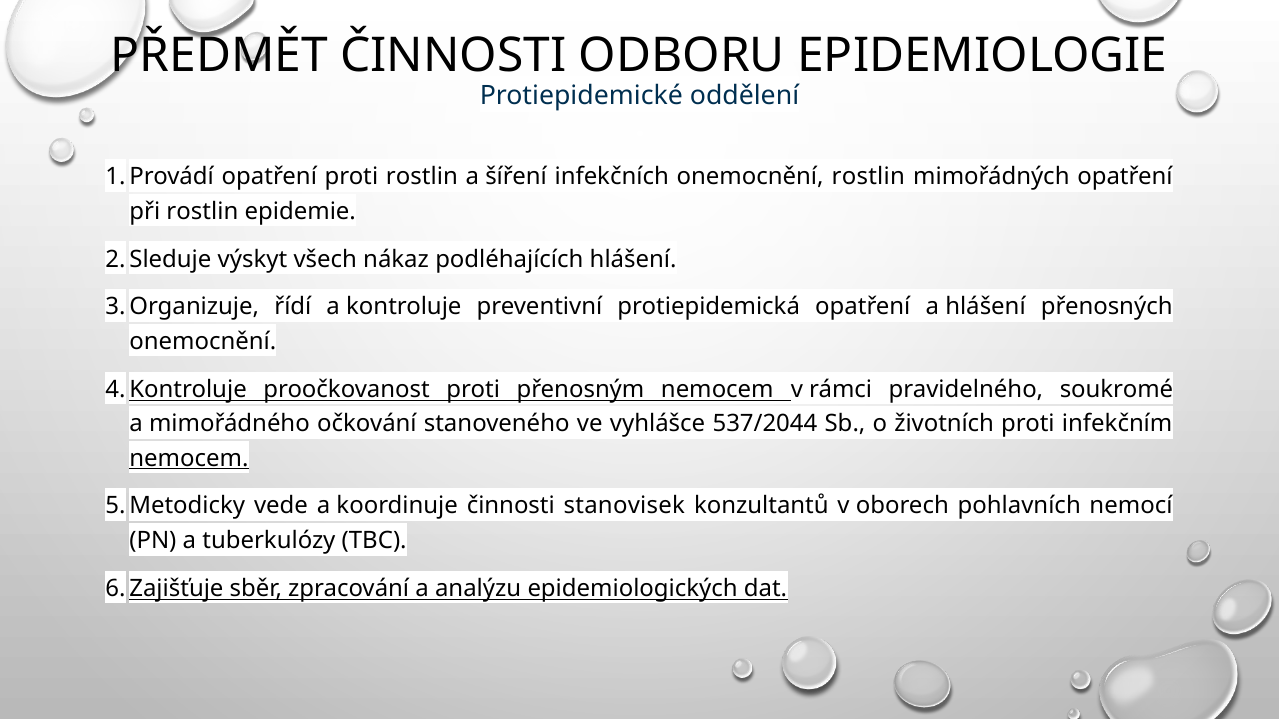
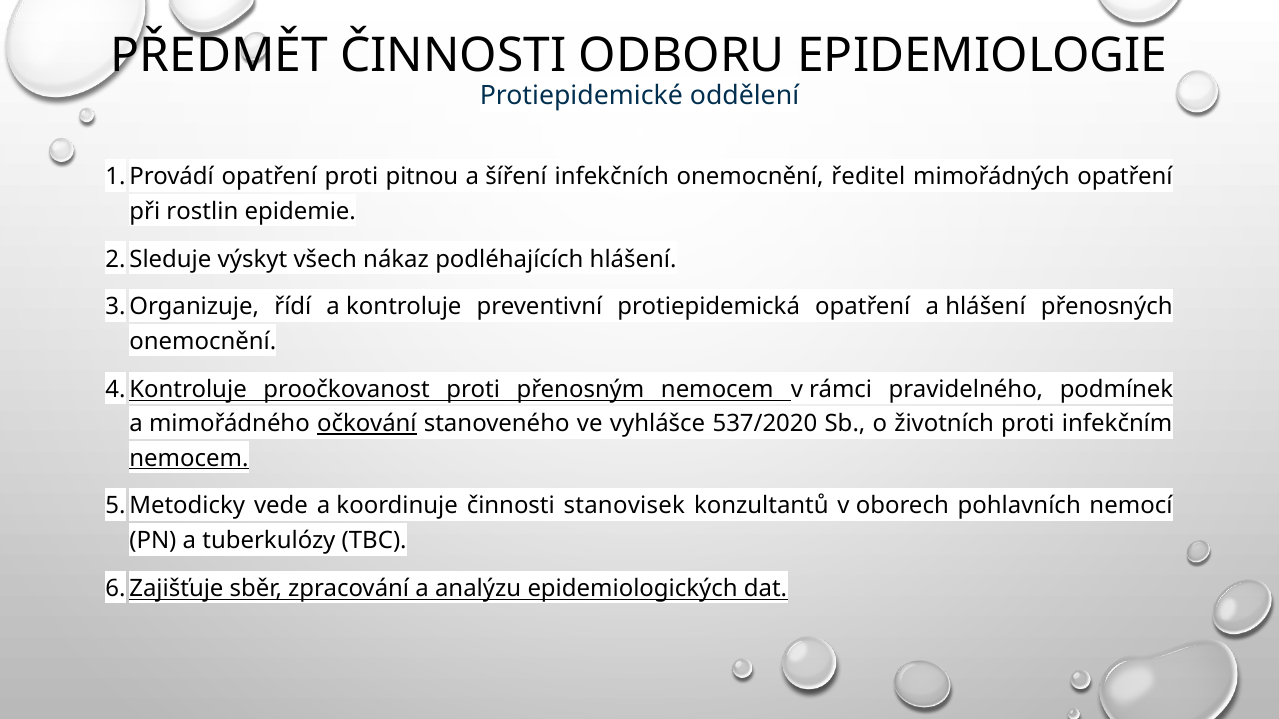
proti rostlin: rostlin -> pitnou
onemocnění rostlin: rostlin -> ředitel
soukromé: soukromé -> podmínek
očkování underline: none -> present
537/2044: 537/2044 -> 537/2020
